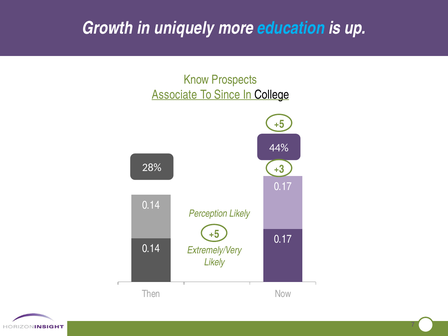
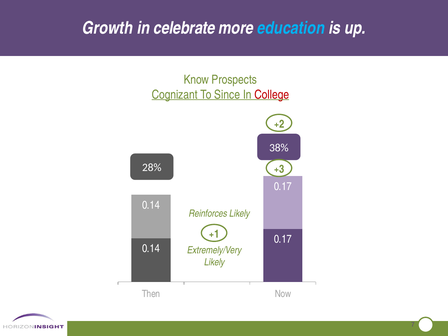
uniquely: uniquely -> celebrate
Associate: Associate -> Cognizant
College colour: black -> red
+5 at (279, 124): +5 -> +2
44%: 44% -> 38%
Perception: Perception -> Reinforces
+5 at (214, 234): +5 -> +1
